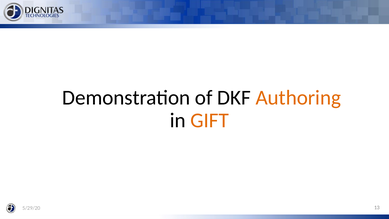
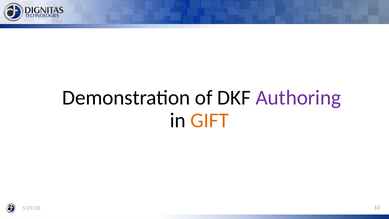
Authoring colour: orange -> purple
